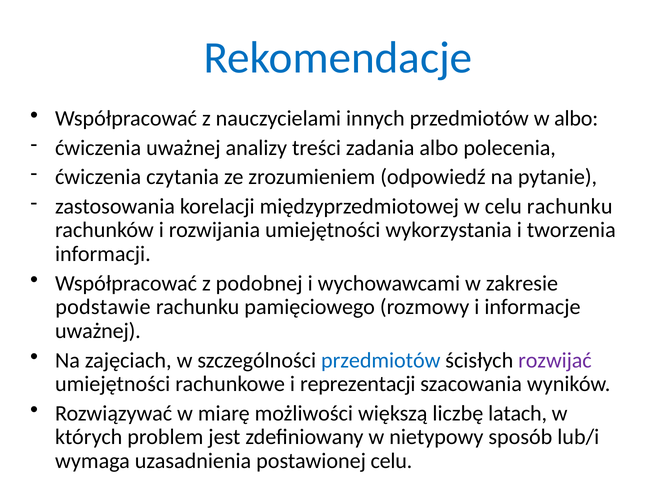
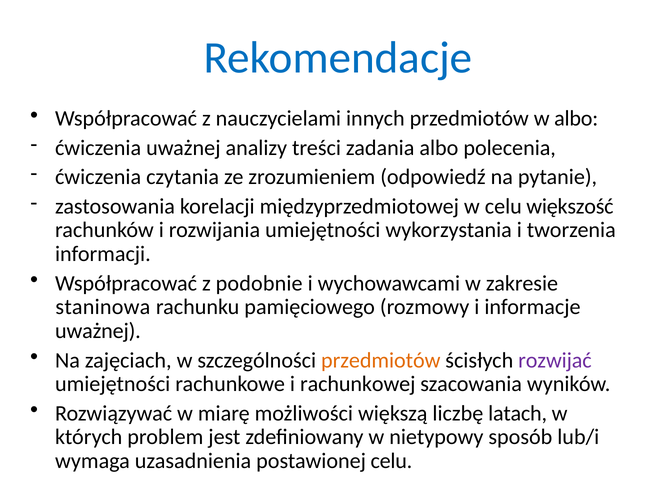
celu rachunku: rachunku -> większość
podobnej: podobnej -> podobnie
podstawie: podstawie -> staninowa
przedmiotów at (381, 360) colour: blue -> orange
reprezentacji: reprezentacji -> rachunkowej
